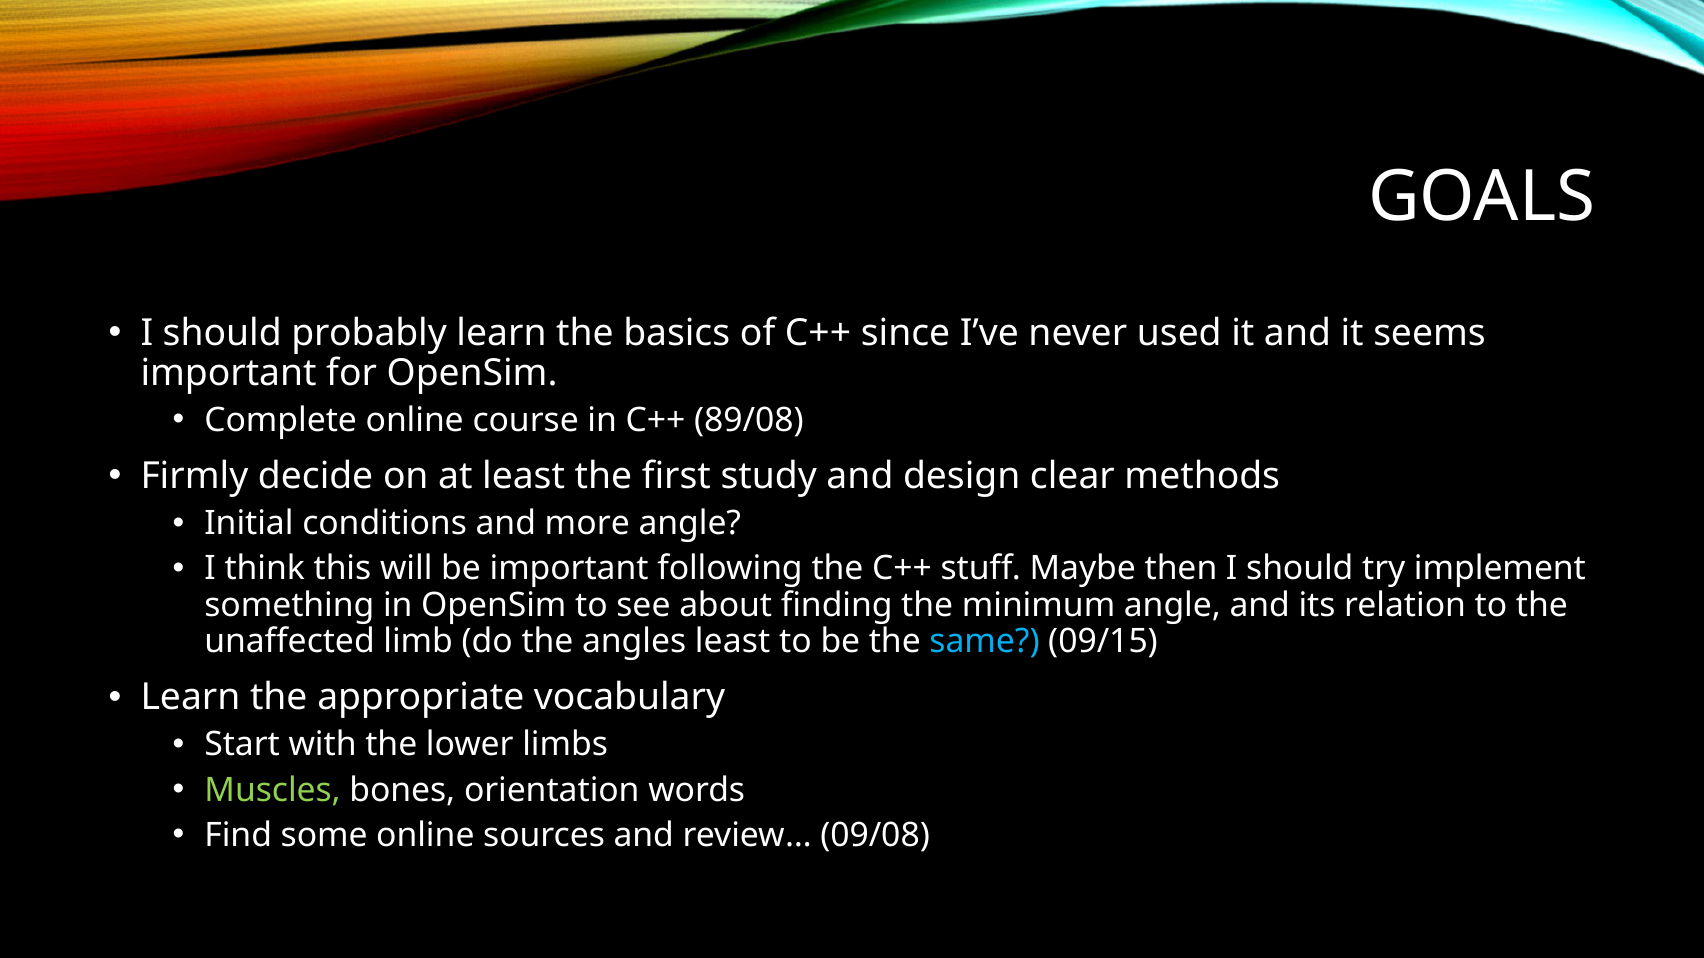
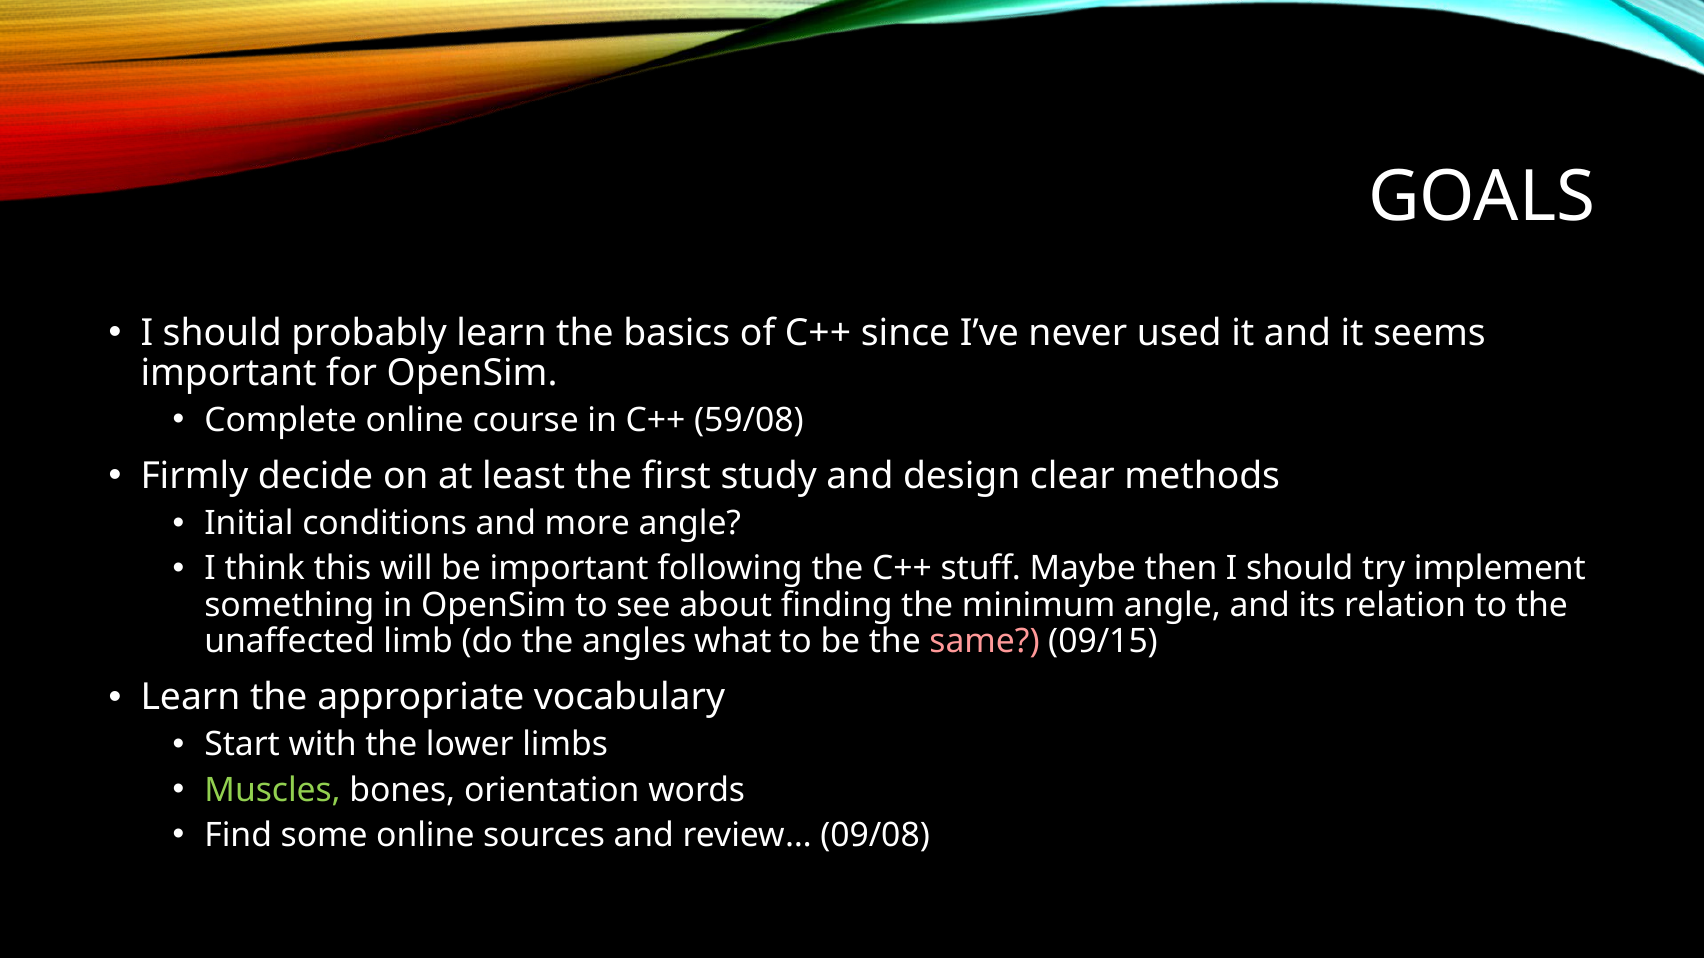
89/08: 89/08 -> 59/08
angles least: least -> what
same colour: light blue -> pink
